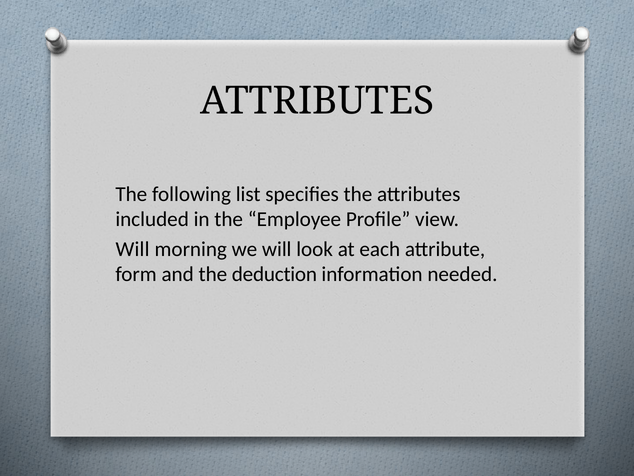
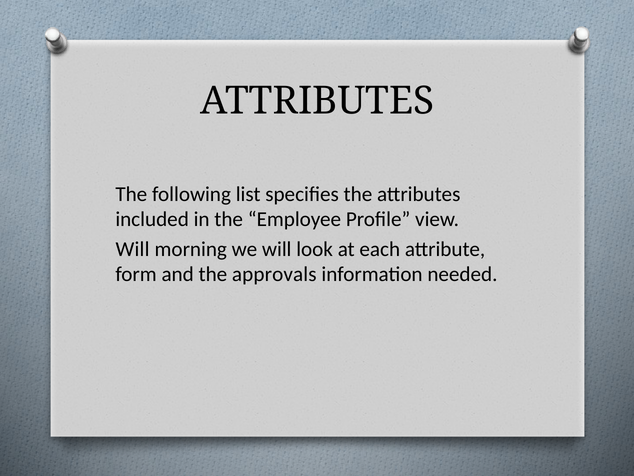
deduction: deduction -> approvals
